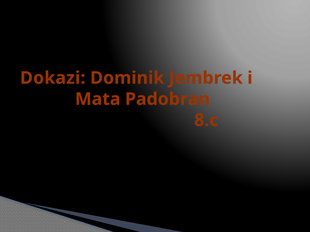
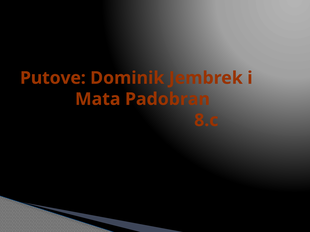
Dokazi: Dokazi -> Putove
